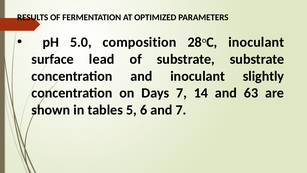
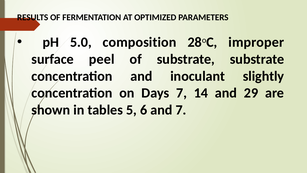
28oC inoculant: inoculant -> improper
lead: lead -> peel
63: 63 -> 29
